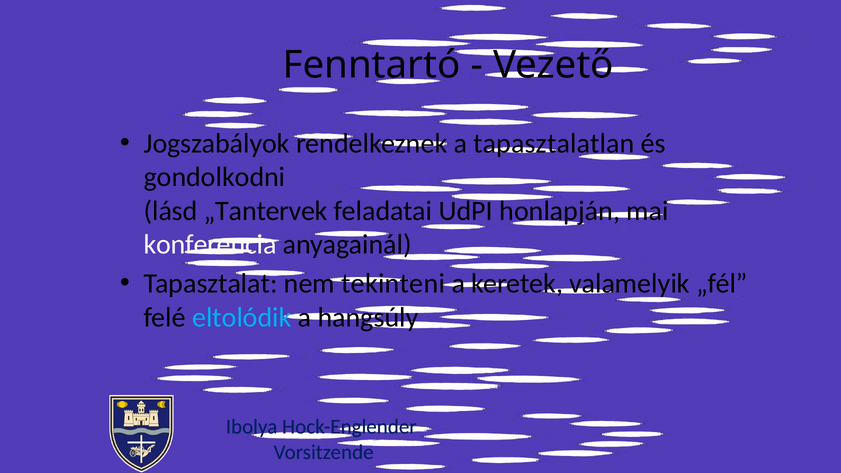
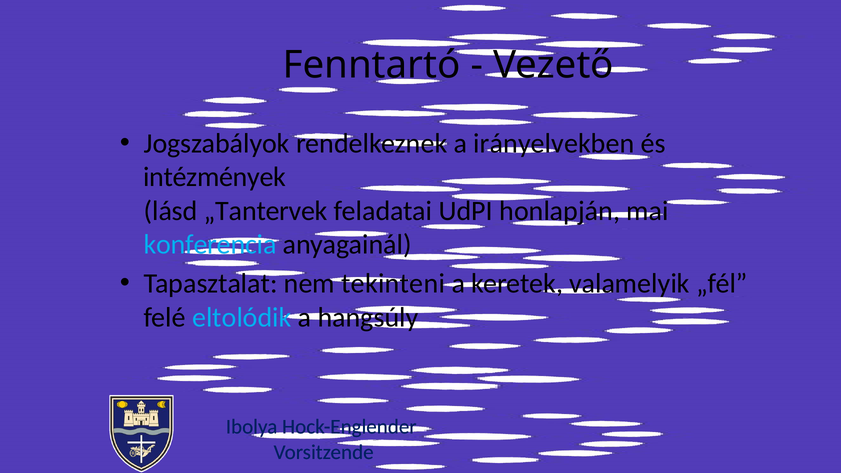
tapasztalatlan: tapasztalatlan -> irányelvekben
gondolkodni: gondolkodni -> intézmények
konferencia colour: white -> light blue
